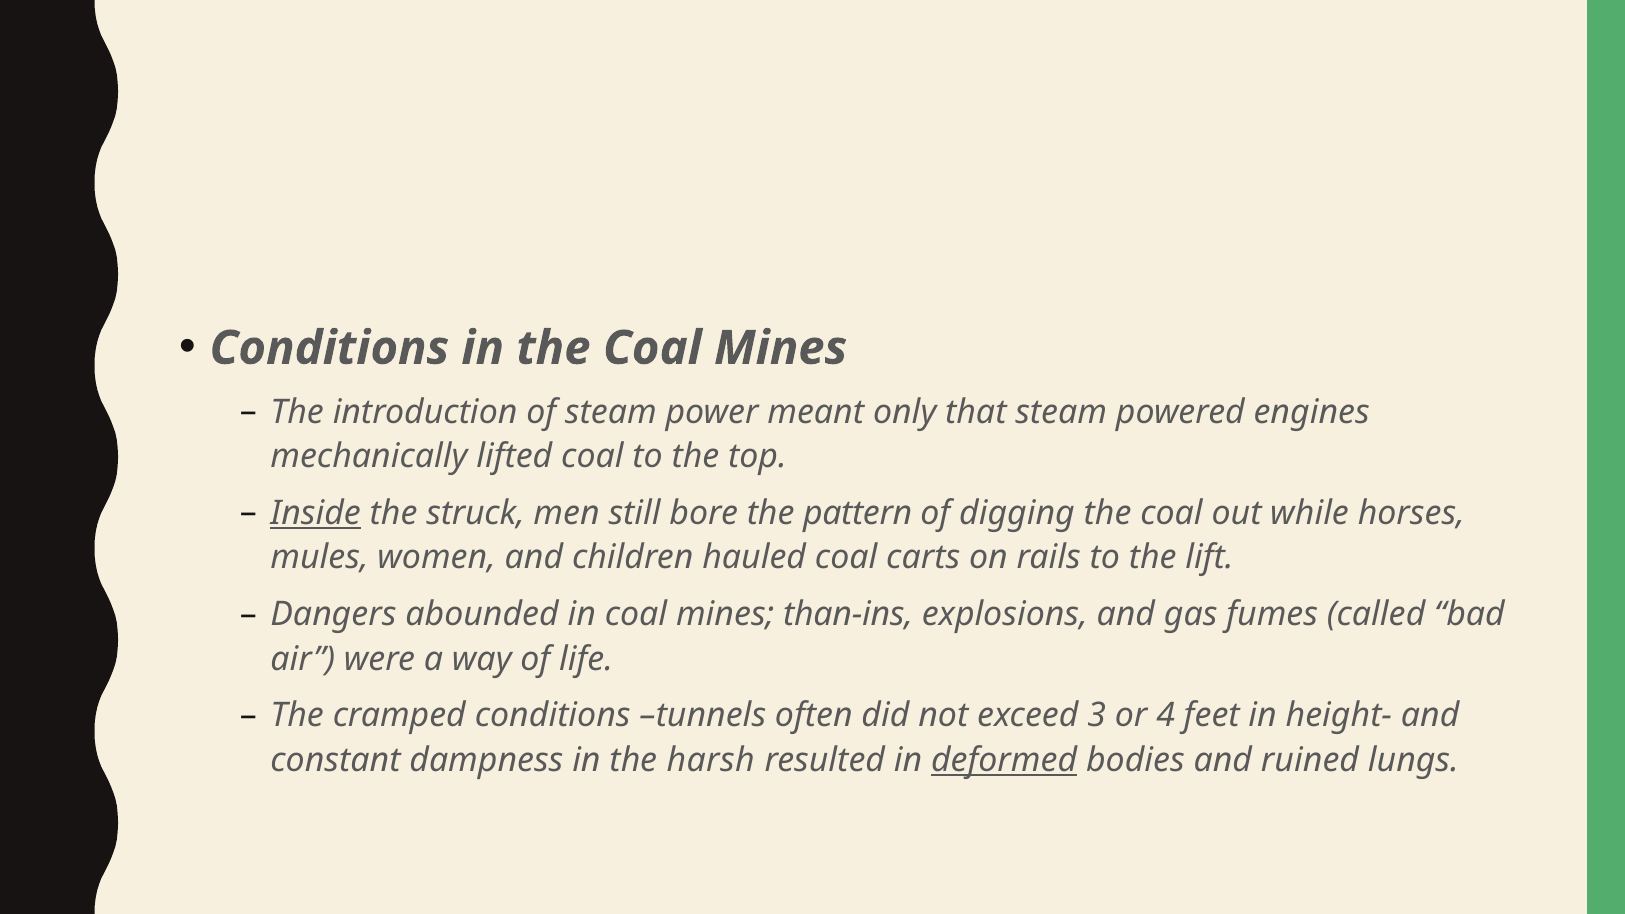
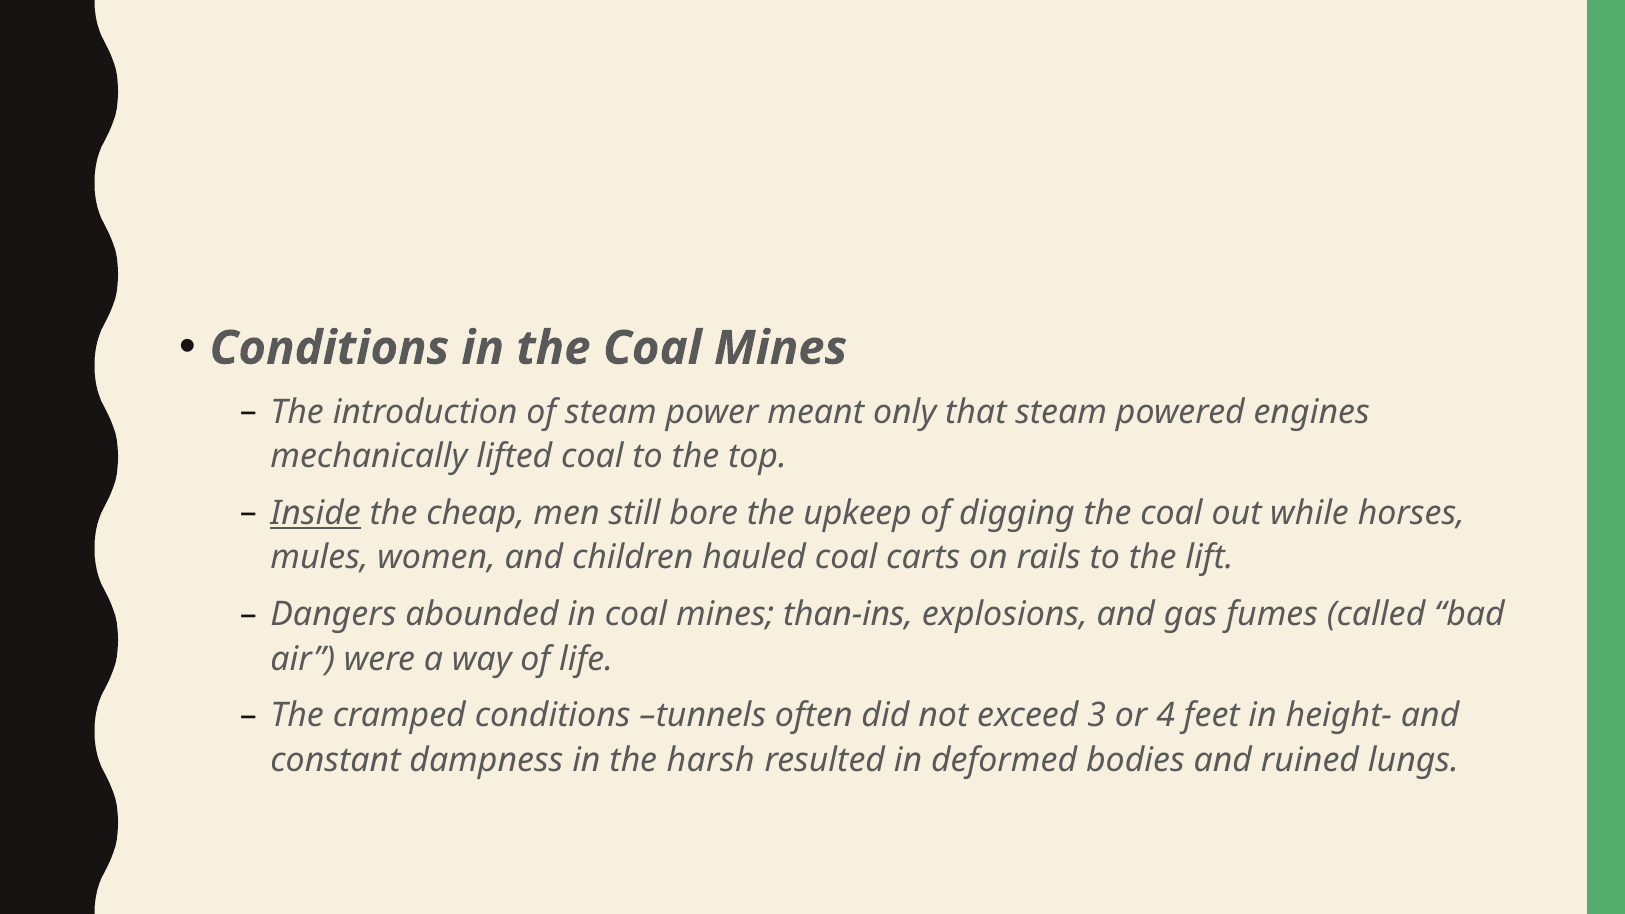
struck: struck -> cheap
pattern: pattern -> upkeep
deformed underline: present -> none
